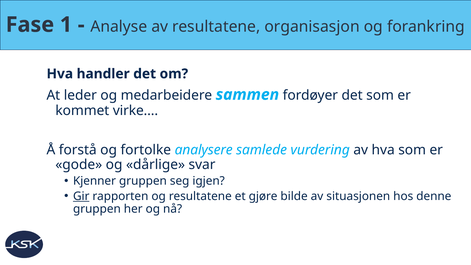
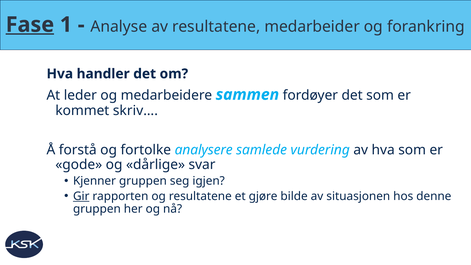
Fase underline: none -> present
organisasjon: organisasjon -> medarbeider
virke…: virke… -> skriv…
